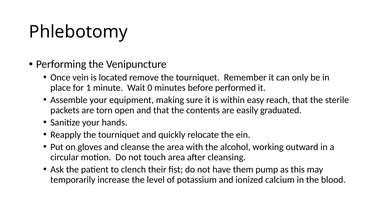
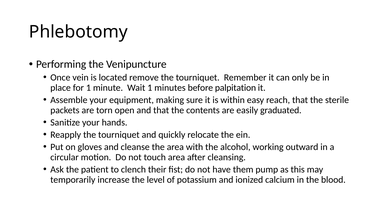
Wait 0: 0 -> 1
performed: performed -> palpitation
